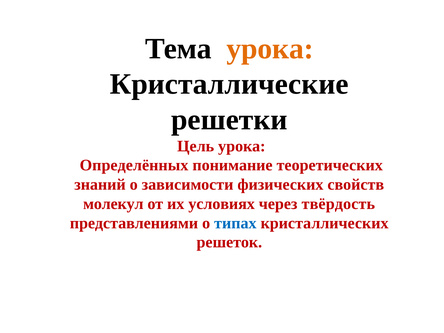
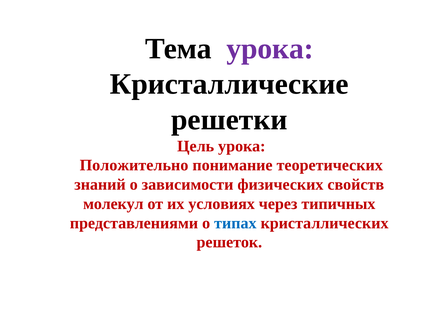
урока at (270, 49) colour: orange -> purple
Определённых: Определённых -> Положительно
твёрдость: твёрдость -> типичных
